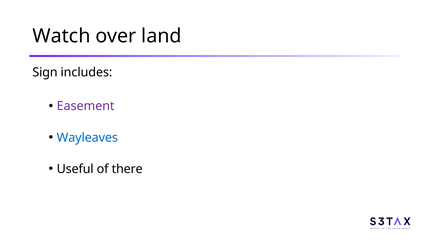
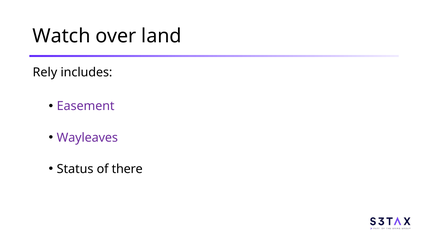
Sign: Sign -> Rely
Wayleaves colour: blue -> purple
Useful: Useful -> Status
